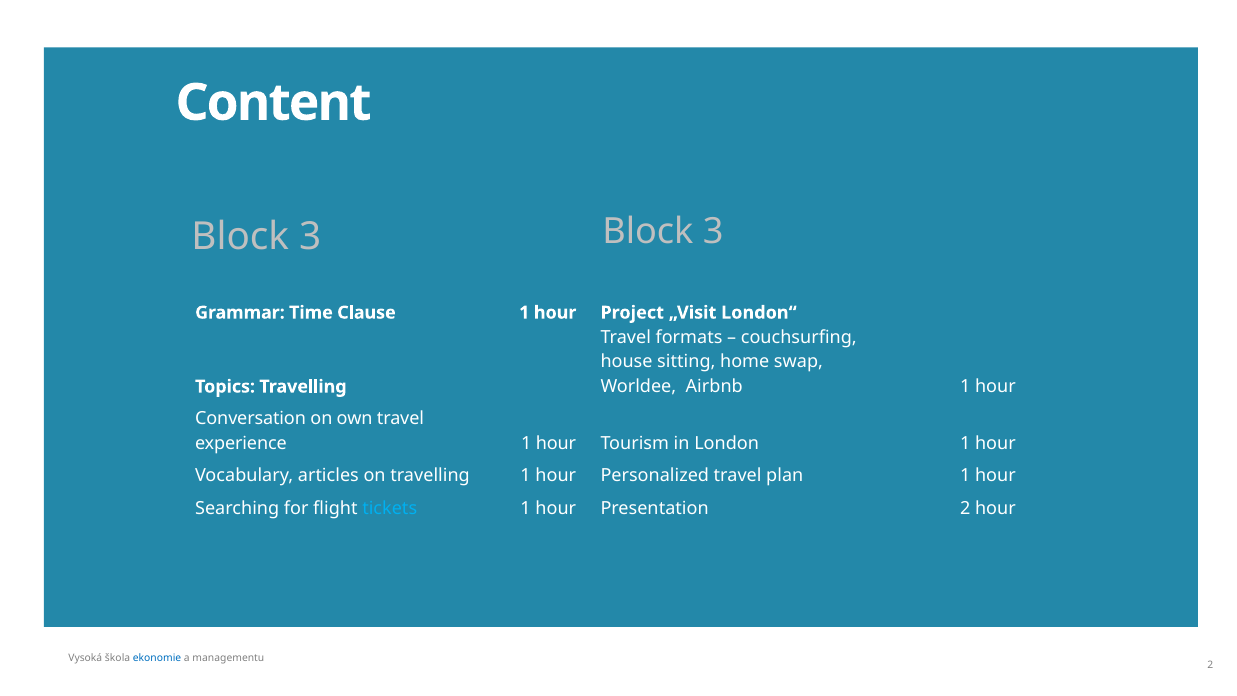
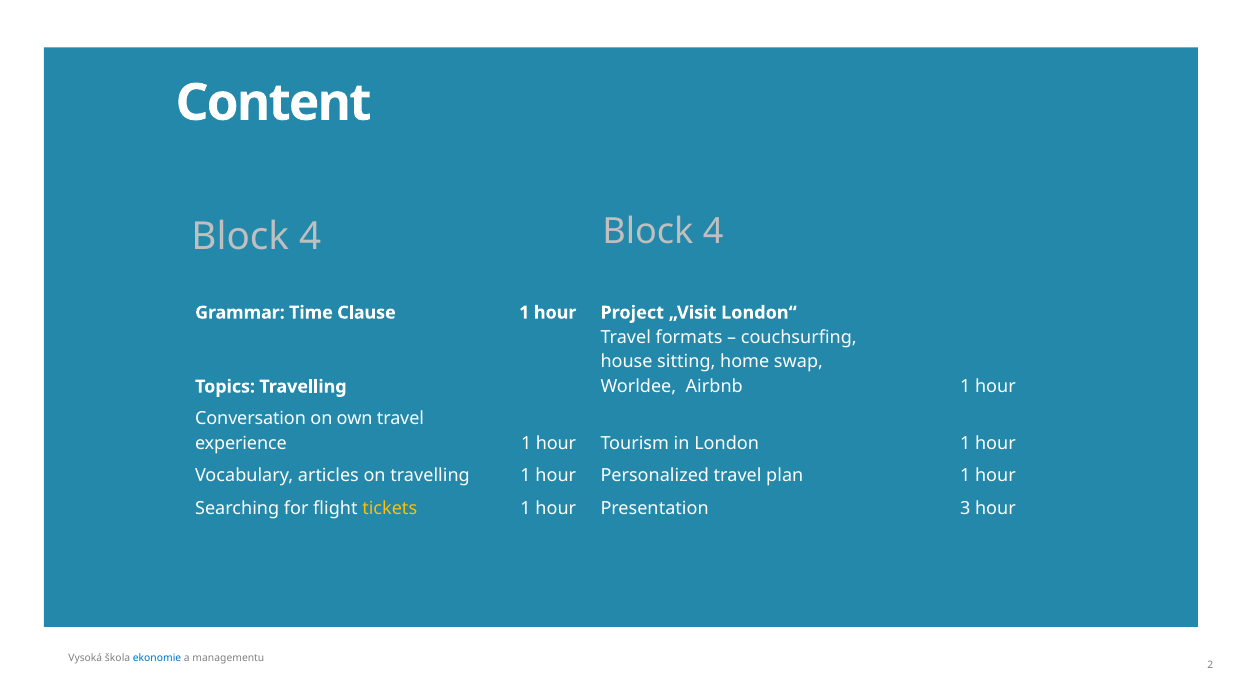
3 at (310, 237): 3 -> 4
3 at (713, 232): 3 -> 4
tickets colour: light blue -> yellow
Presentation 2: 2 -> 3
